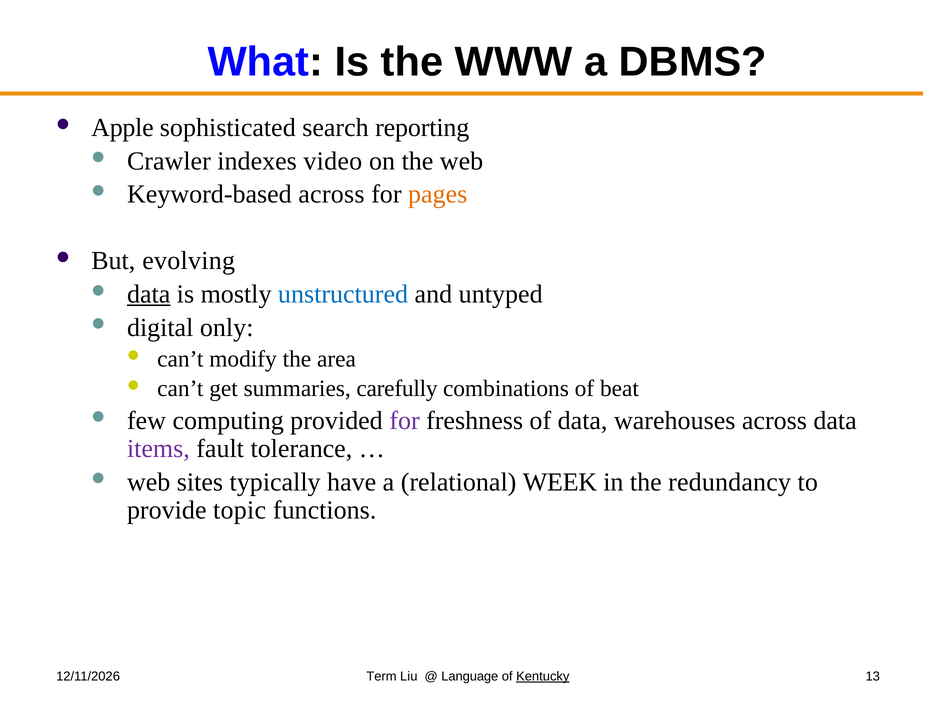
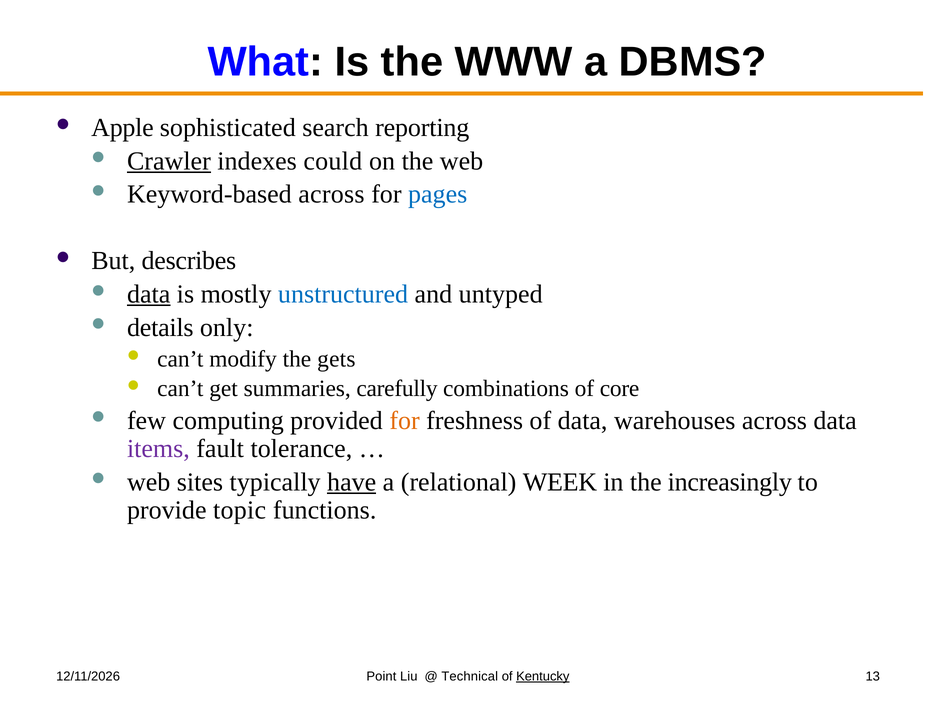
Crawler underline: none -> present
video: video -> could
pages colour: orange -> blue
evolving: evolving -> describes
digital: digital -> details
area: area -> gets
beat: beat -> core
for at (405, 421) colour: purple -> orange
have underline: none -> present
redundancy: redundancy -> increasingly
Term: Term -> Point
Language: Language -> Technical
